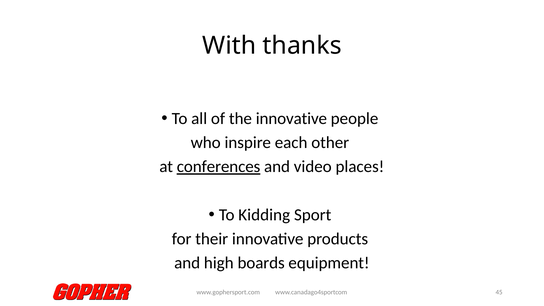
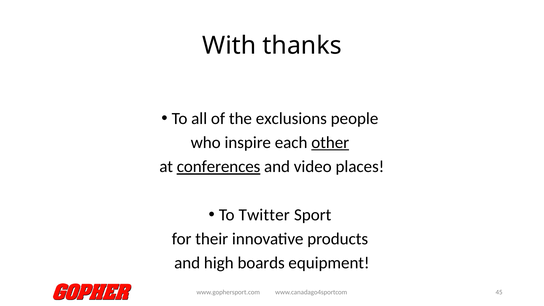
the innovative: innovative -> exclusions
other underline: none -> present
Kidding: Kidding -> Twitter
